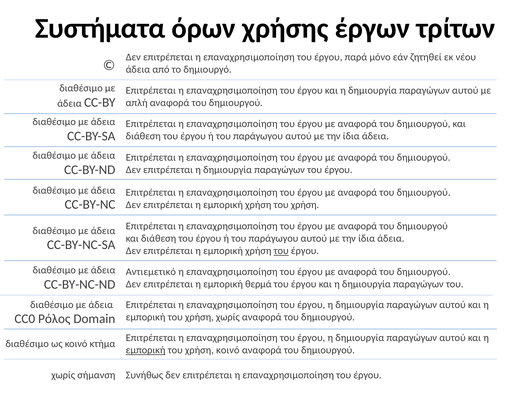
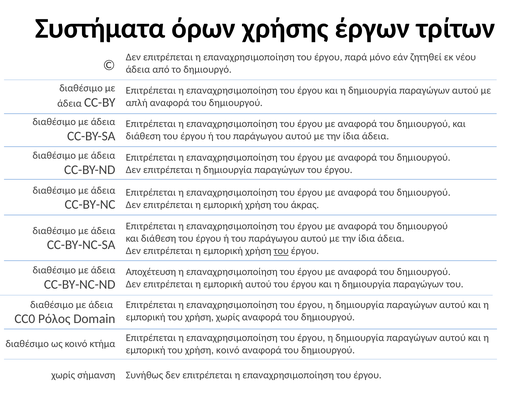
χρήση του χρήση: χρήση -> άκρας
Αντιεμετικό: Αντιεμετικό -> Αποχέτευση
εμπορική θερμά: θερμά -> αυτού
εμπορική at (146, 350) underline: present -> none
